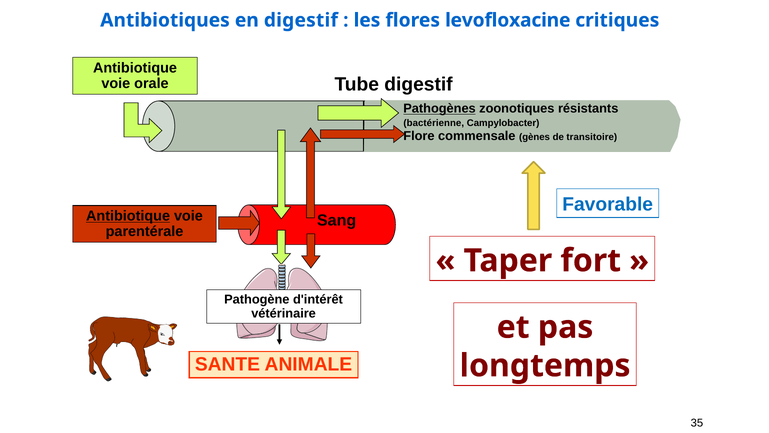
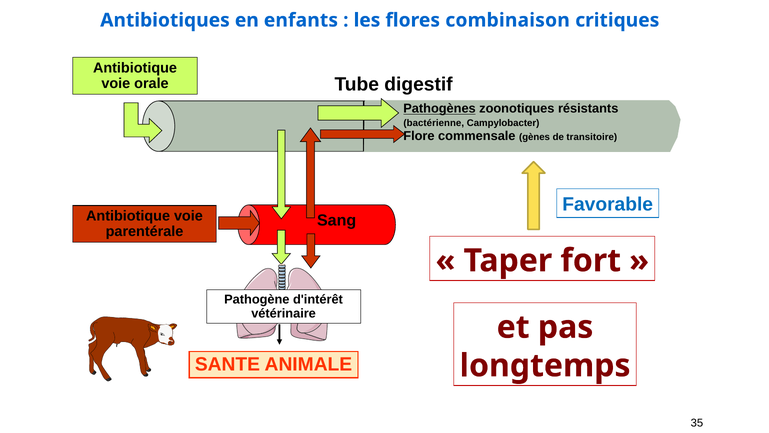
en digestif: digestif -> enfants
levofloxacine: levofloxacine -> combinaison
Antibiotique at (128, 216) underline: present -> none
